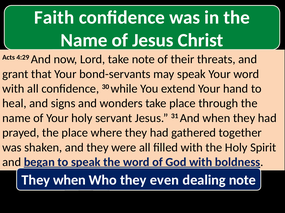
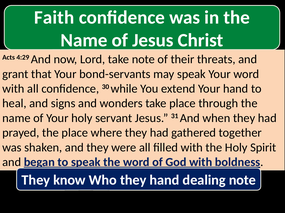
They when: when -> know
they even: even -> hand
